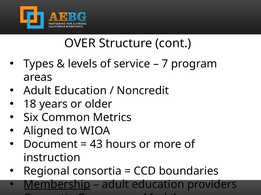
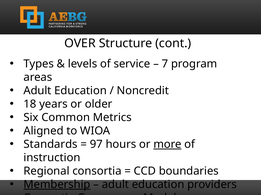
Document: Document -> Standards
43: 43 -> 97
more underline: none -> present
